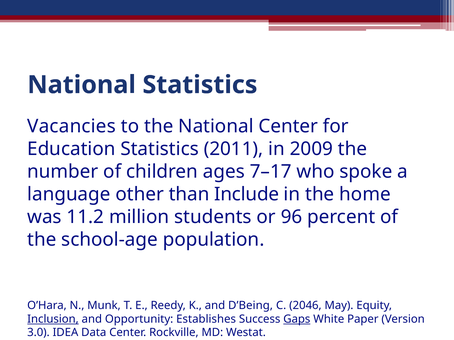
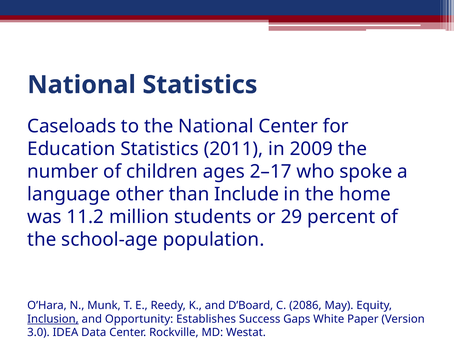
Vacancies: Vacancies -> Caseloads
7–17: 7–17 -> 2–17
96: 96 -> 29
D’Being: D’Being -> D’Board
2046: 2046 -> 2086
Gaps underline: present -> none
